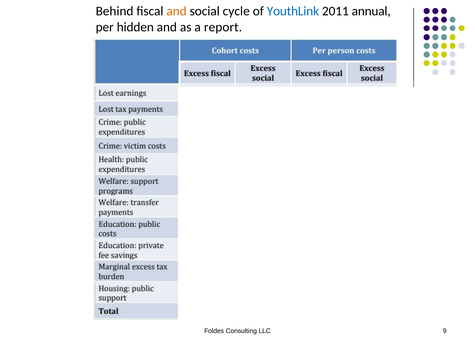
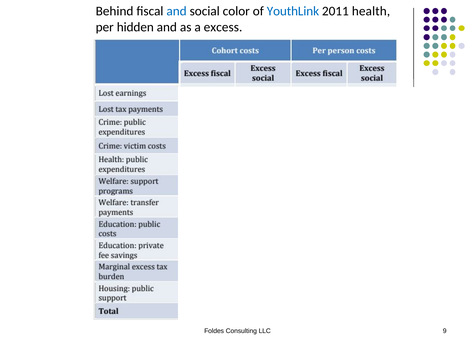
and at (177, 11) colour: orange -> blue
cycle: cycle -> color
annual: annual -> health
report: report -> excess
